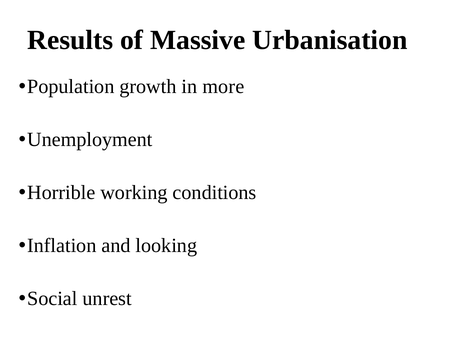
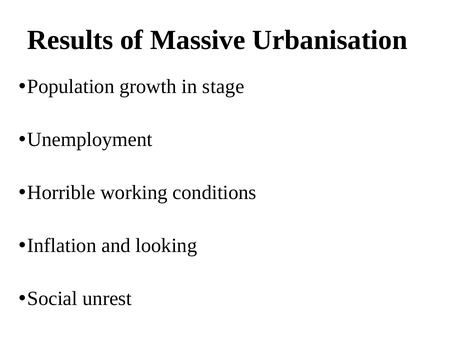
more: more -> stage
